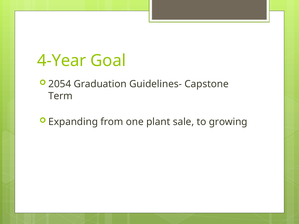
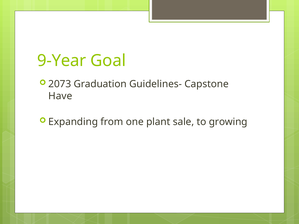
4-Year: 4-Year -> 9-Year
2054: 2054 -> 2073
Term: Term -> Have
